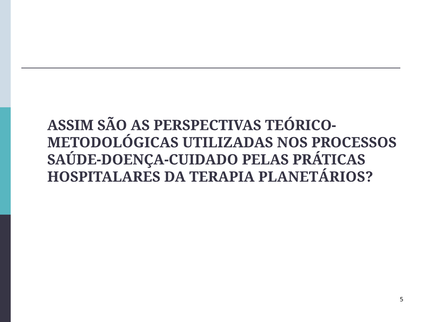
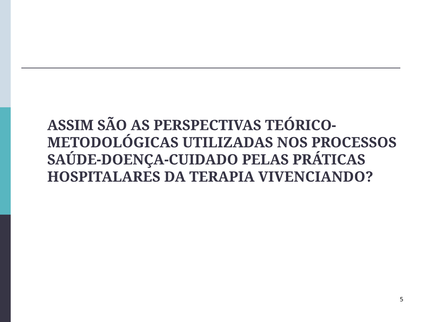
PLANETÁRIOS: PLANETÁRIOS -> VIVENCIANDO
